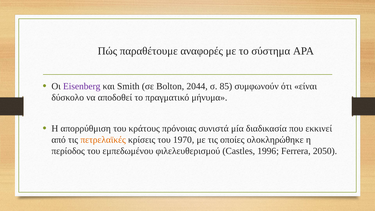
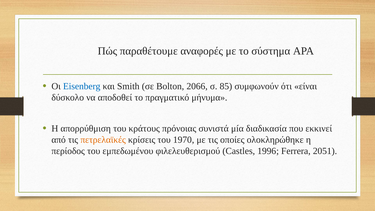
Eisenberg colour: purple -> blue
2044: 2044 -> 2066
2050: 2050 -> 2051
